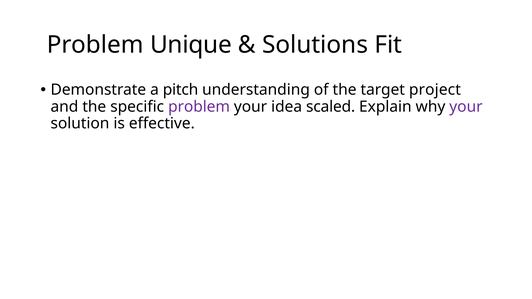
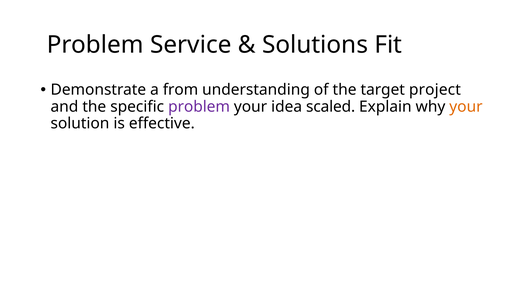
Unique: Unique -> Service
pitch: pitch -> from
your at (466, 107) colour: purple -> orange
